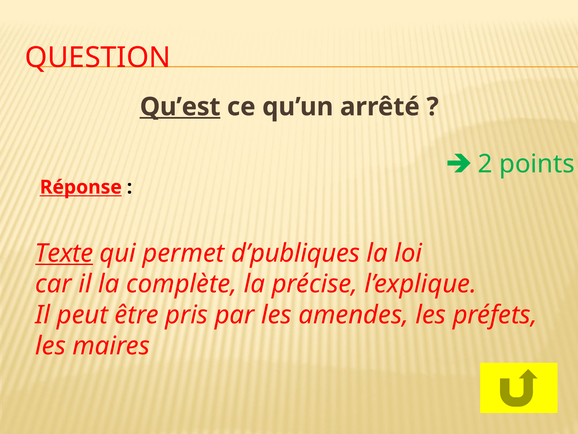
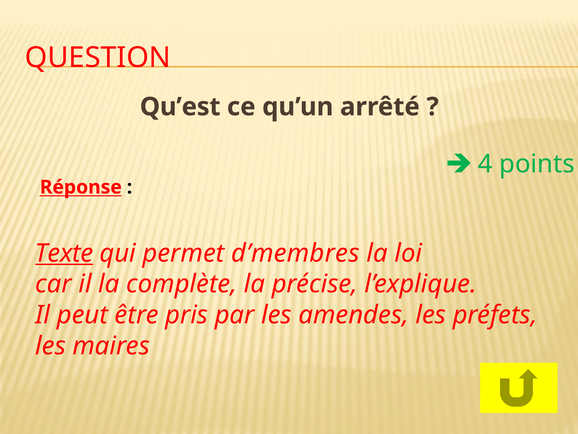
Qu’est underline: present -> none
2: 2 -> 4
d’publiques: d’publiques -> d’membres
